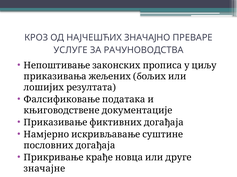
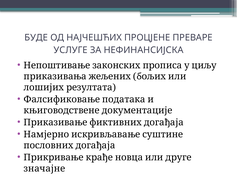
КРОЗ: КРОЗ -> БУДЕ
ЗНАЧАЈНО: ЗНАЧАЈНО -> ПРОЦЈЕНЕ
РАЧУНОВОДСТВА: РАЧУНОВОДСТВА -> НЕФИНАНСИЈСКА
